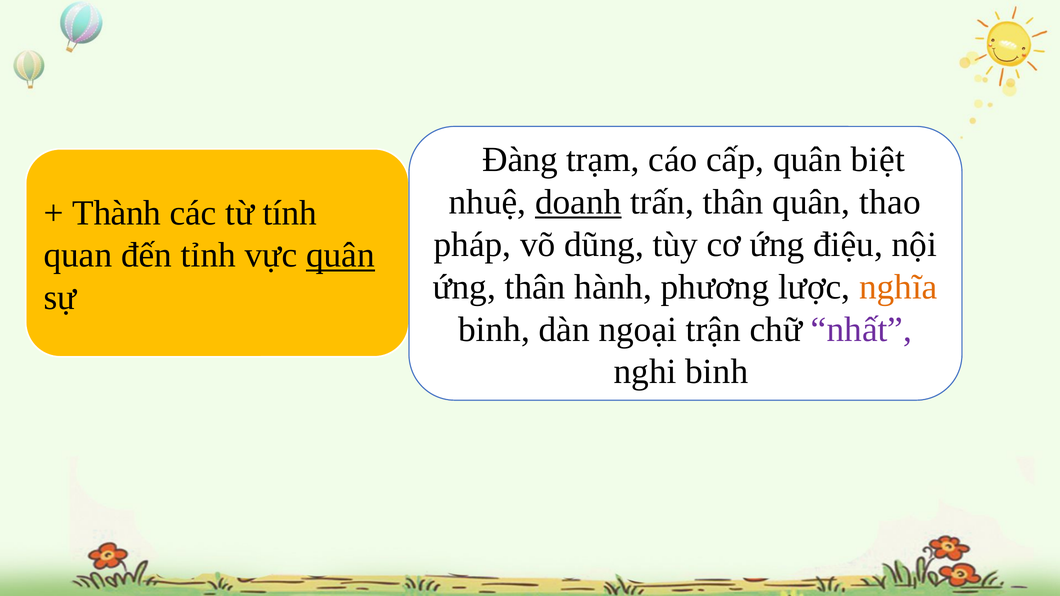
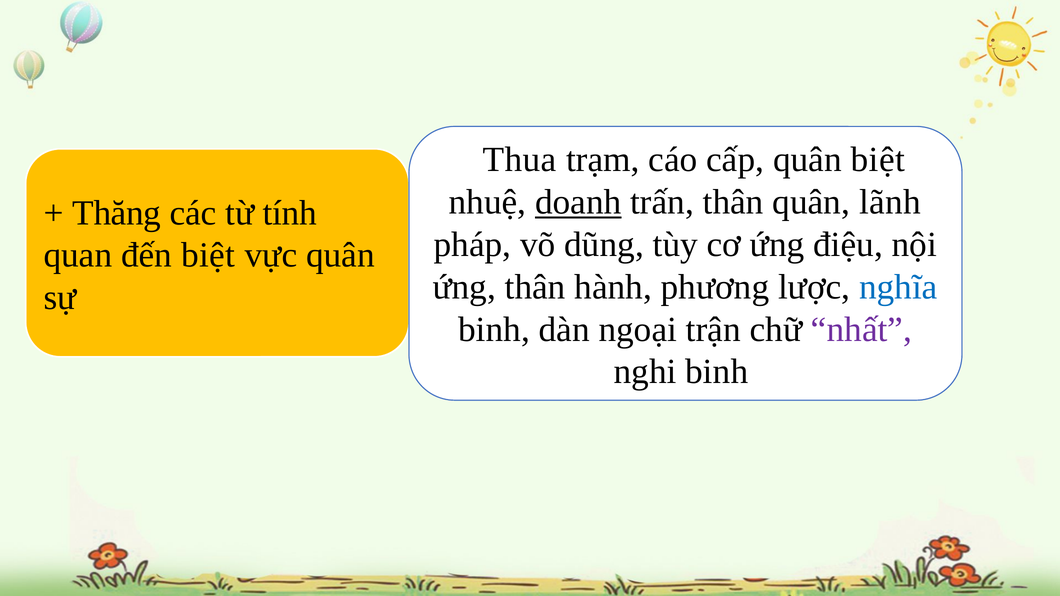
Đàng: Đàng -> Thua
thao: thao -> lãnh
Thành: Thành -> Thăng
đến tỉnh: tỉnh -> biệt
quân at (340, 255) underline: present -> none
nghĩa colour: orange -> blue
